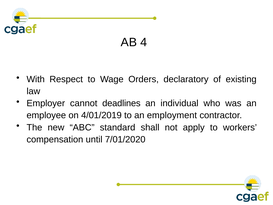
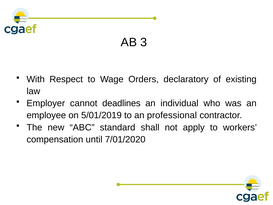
4: 4 -> 3
4/01/2019: 4/01/2019 -> 5/01/2019
employment: employment -> professional
